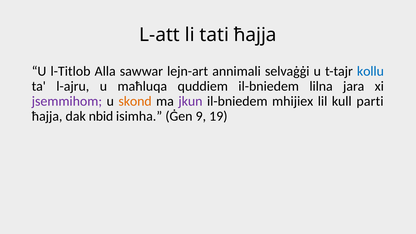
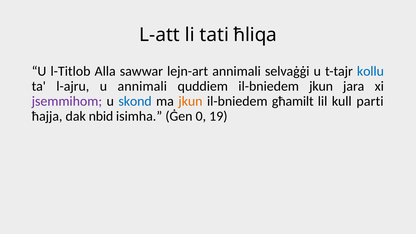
tati ħajja: ħajja -> ħliqa
u maħluqa: maħluqa -> annimali
il-bniedem lilna: lilna -> jkun
skond colour: orange -> blue
jkun at (190, 101) colour: purple -> orange
mhijiex: mhijiex -> għamilt
9: 9 -> 0
